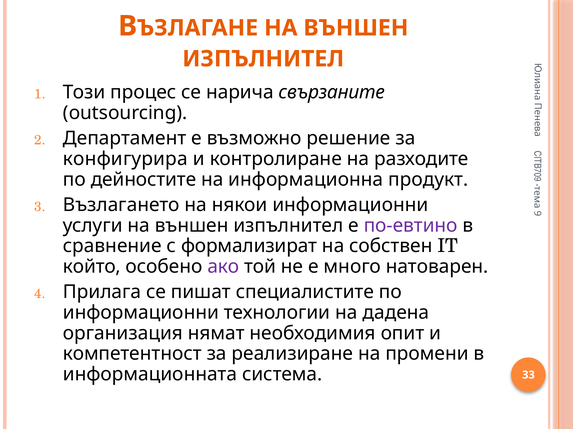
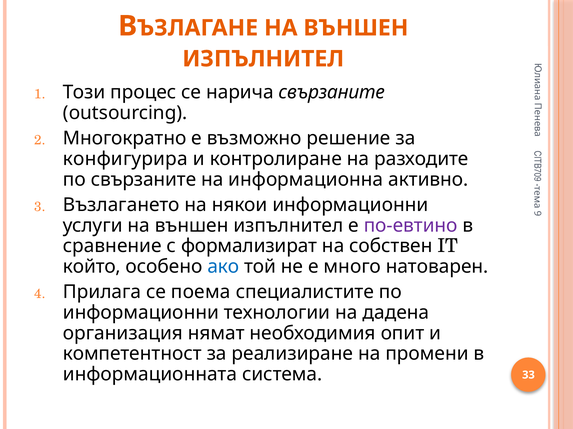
Департамент: Департамент -> Многократно
по дейностите: дейностите -> свързаните
продукт: продукт -> активно
ако colour: purple -> blue
пишат: пишат -> поема
